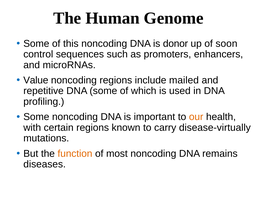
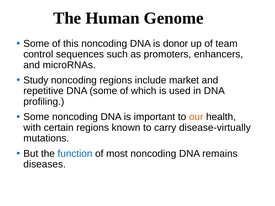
soon: soon -> team
Value: Value -> Study
mailed: mailed -> market
function colour: orange -> blue
